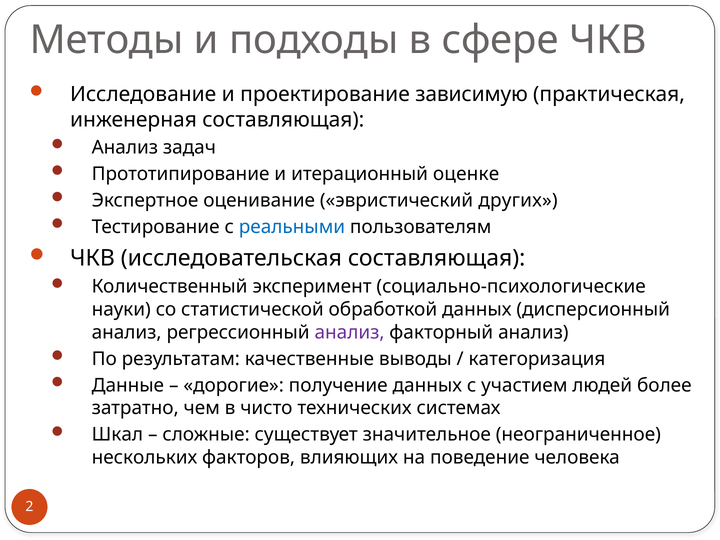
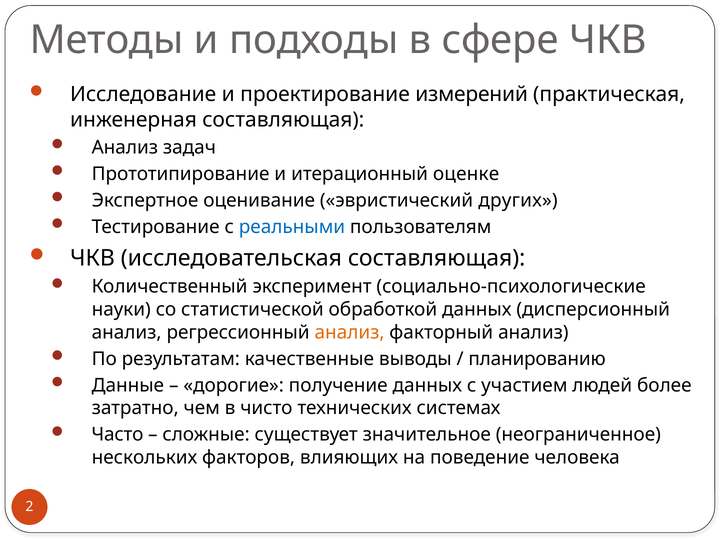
зависимую: зависимую -> измерений
анализ at (350, 332) colour: purple -> orange
категоризация: категоризация -> планированию
Шкал: Шкал -> Часто
